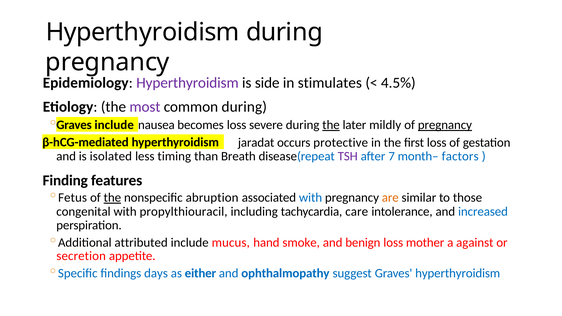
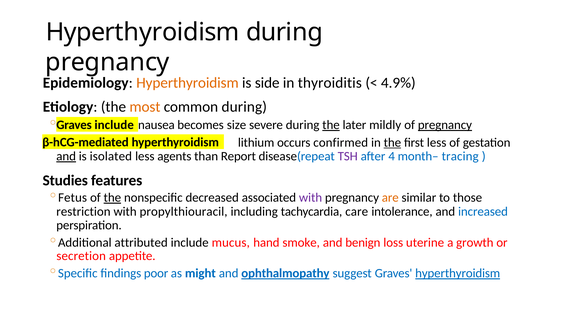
Hyperthyroidism at (187, 83) colour: purple -> orange
stimulates: stimulates -> thyroiditis
4.5%: 4.5% -> 4.9%
most colour: purple -> orange
becomes loss: loss -> size
jaradat: jaradat -> lithium
protective: protective -> confirmed
the at (392, 143) underline: none -> present
first loss: loss -> less
and at (66, 156) underline: none -> present
timing: timing -> agents
Breath: Breath -> Report
7: 7 -> 4
factors: factors -> tracing
Finding: Finding -> Studies
abruption: abruption -> decreased
with at (311, 198) colour: blue -> purple
congenital: congenital -> restriction
mother: mother -> uterine
against: against -> growth
days: days -> poor
either: either -> might
ophthalmopathy underline: none -> present
hyperthyroidism at (458, 273) underline: none -> present
